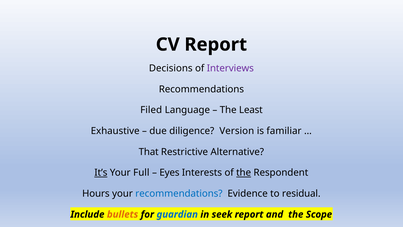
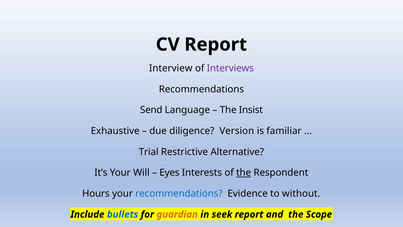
Decisions: Decisions -> Interview
Filed: Filed -> Send
Least: Least -> Insist
That: That -> Trial
It’s underline: present -> none
Full: Full -> Will
residual: residual -> without
bullets colour: orange -> blue
guardian colour: blue -> orange
